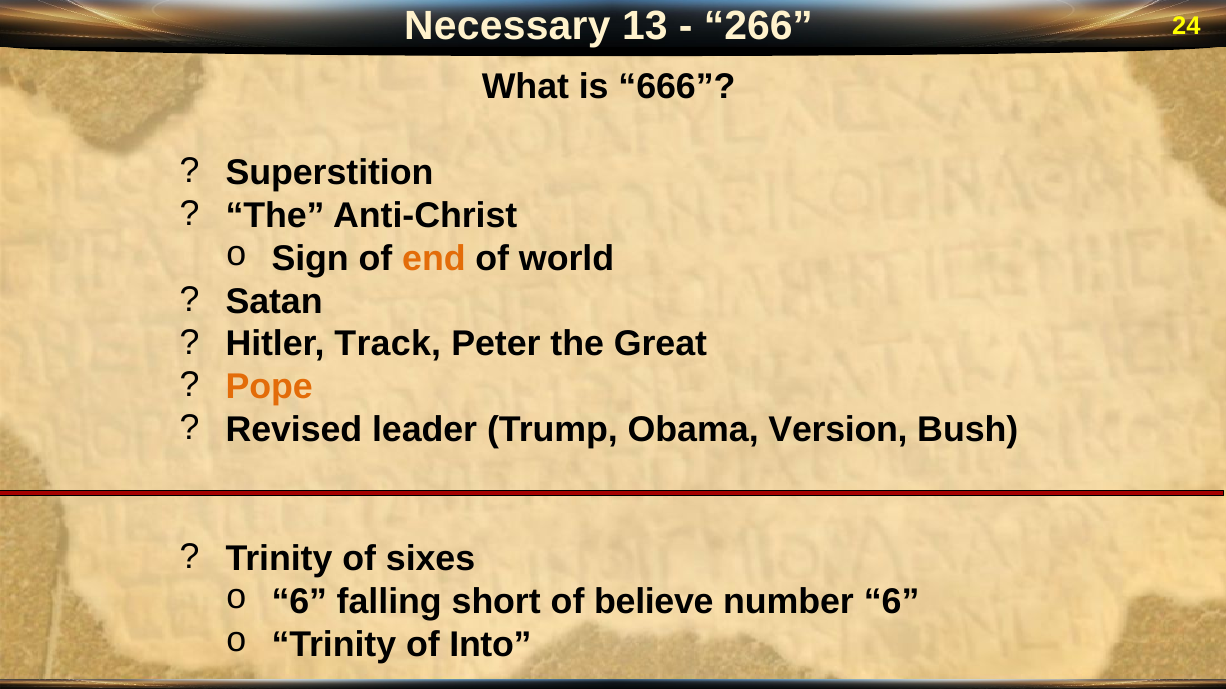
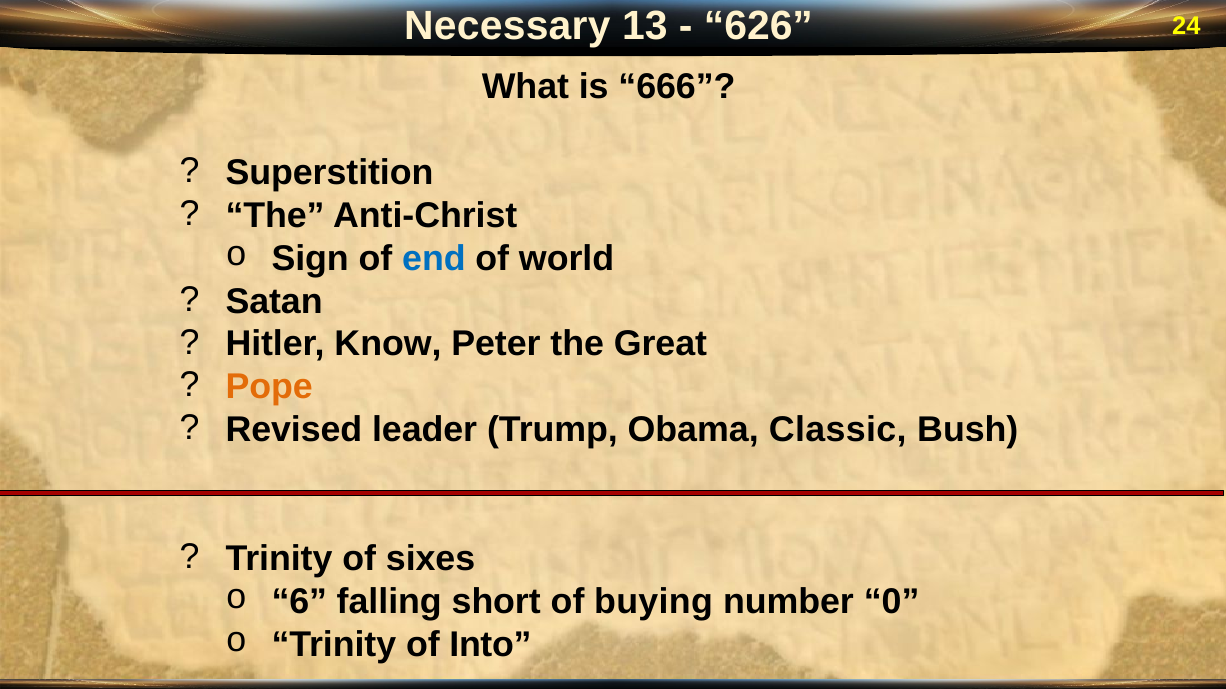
266: 266 -> 626
end colour: orange -> blue
Track: Track -> Know
Version: Version -> Classic
believe: believe -> buying
number 6: 6 -> 0
